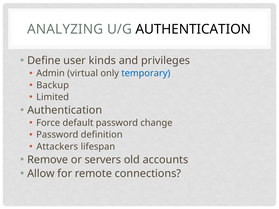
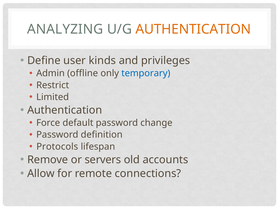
AUTHENTICATION at (193, 29) colour: black -> orange
virtual: virtual -> offline
Backup: Backup -> Restrict
Attackers: Attackers -> Protocols
